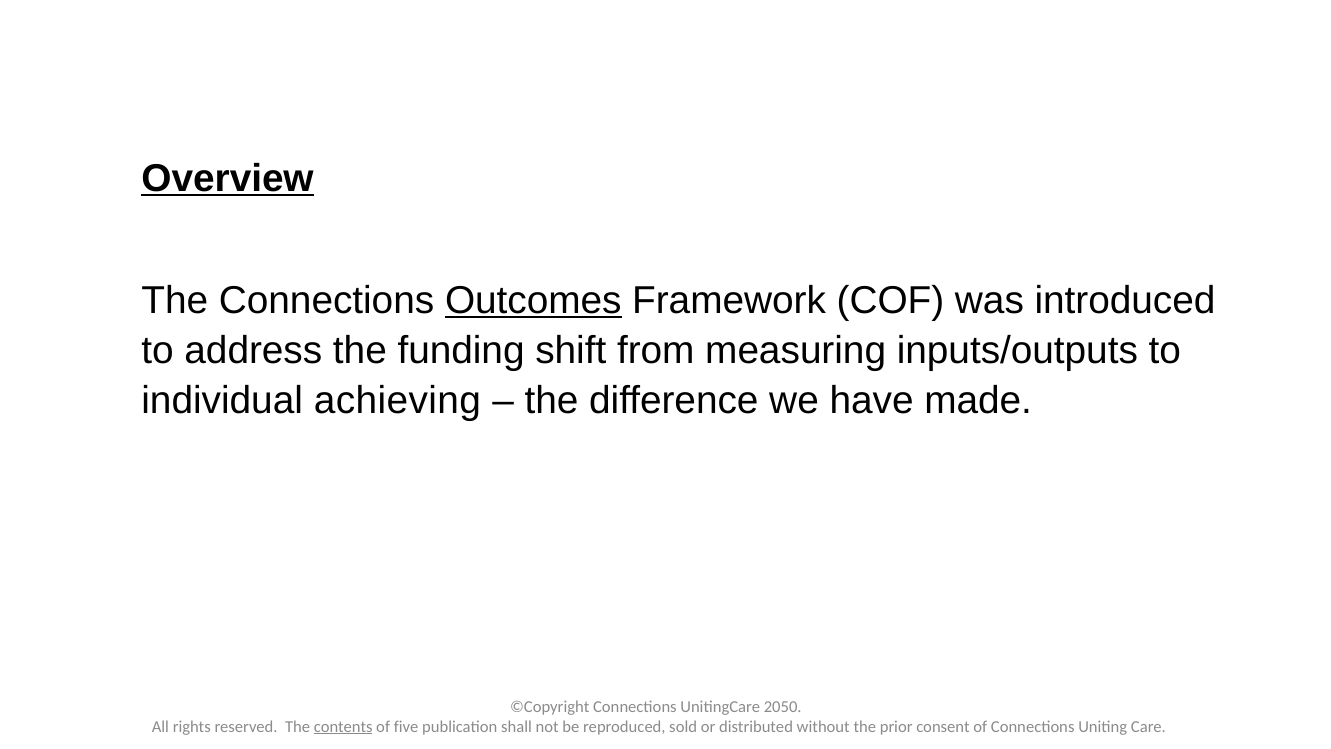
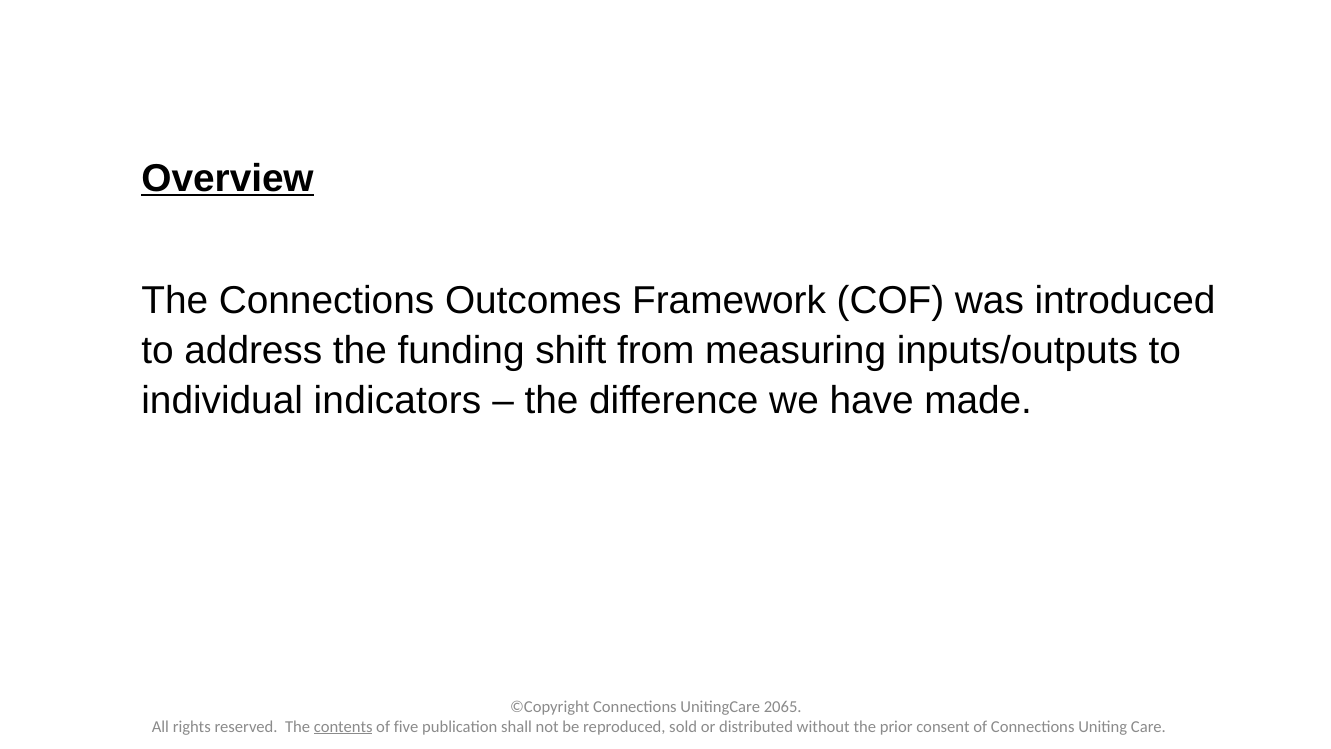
Outcomes underline: present -> none
achieving: achieving -> indicators
2050: 2050 -> 2065
